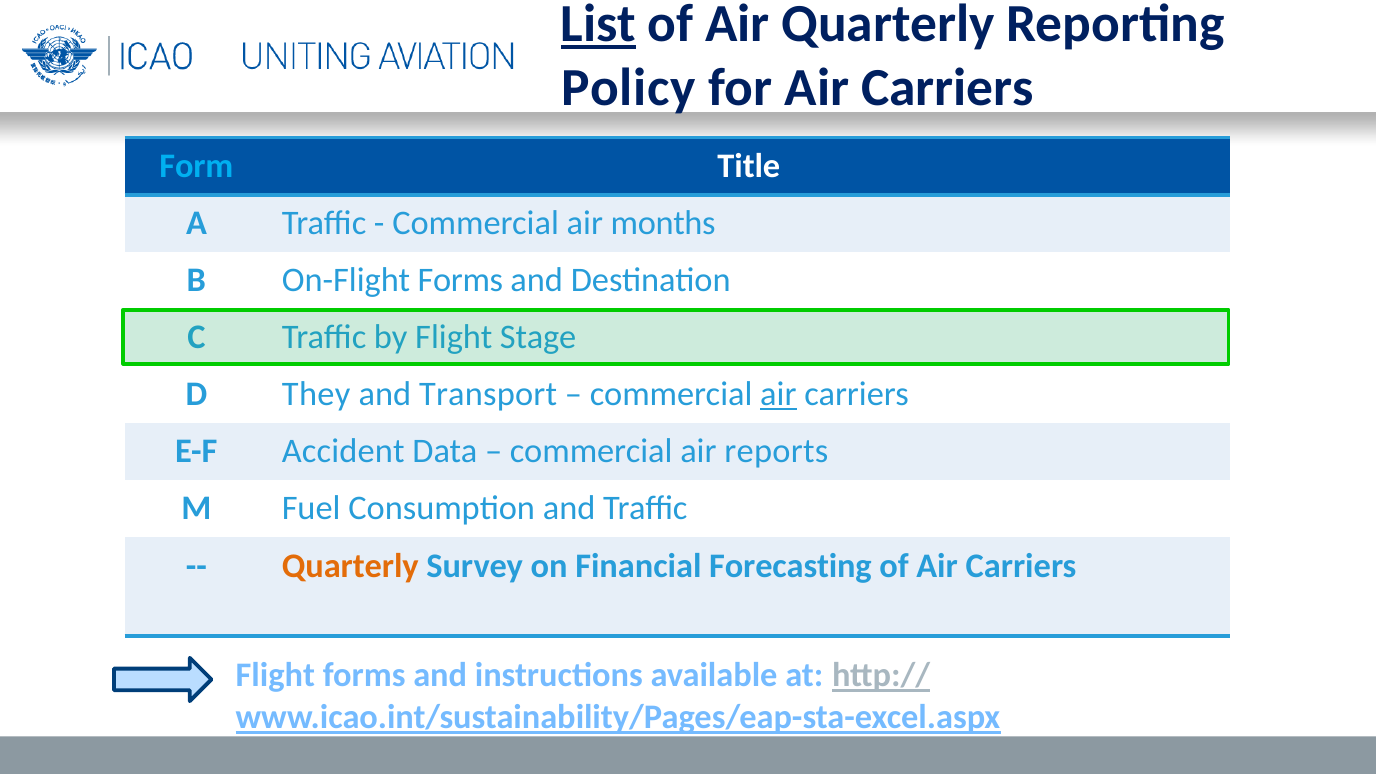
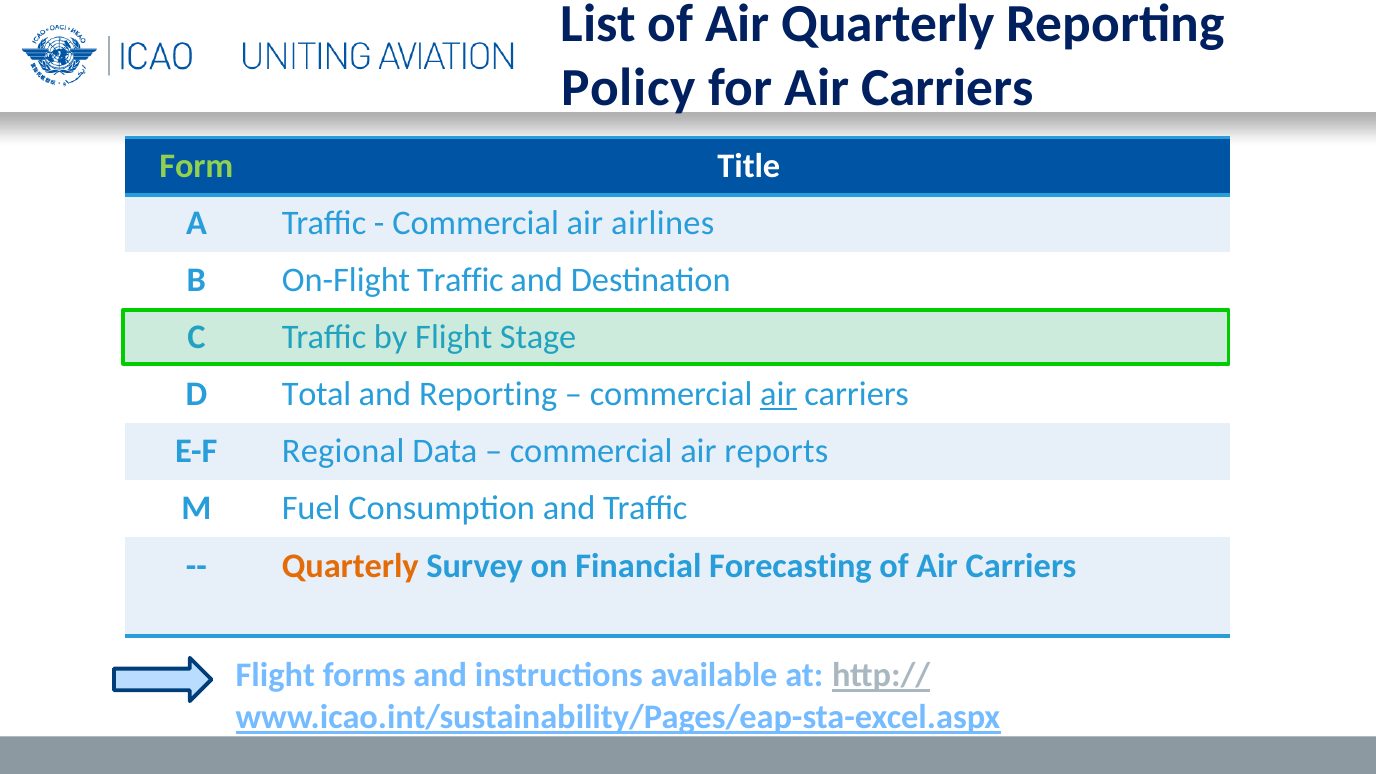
List underline: present -> none
Form colour: light blue -> light green
months: months -> airlines
On-Flight Forms: Forms -> Traffic
They: They -> Total
and Transport: Transport -> Reporting
Accident: Accident -> Regional
